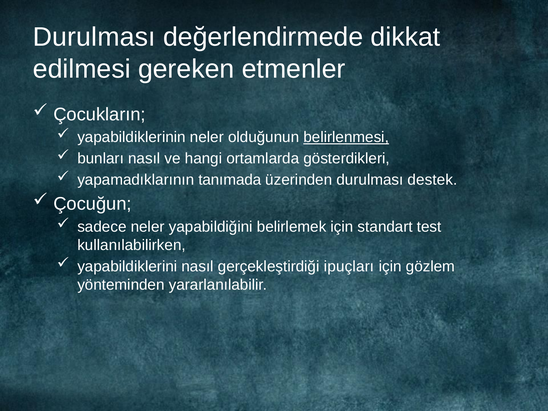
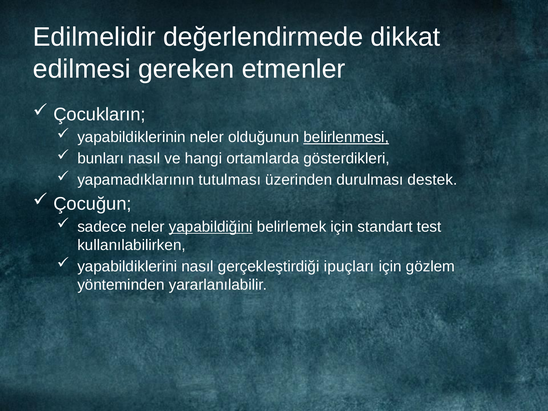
Durulması at (94, 37): Durulması -> Edilmelidir
tanımada: tanımada -> tutulması
yapabildiğini underline: none -> present
